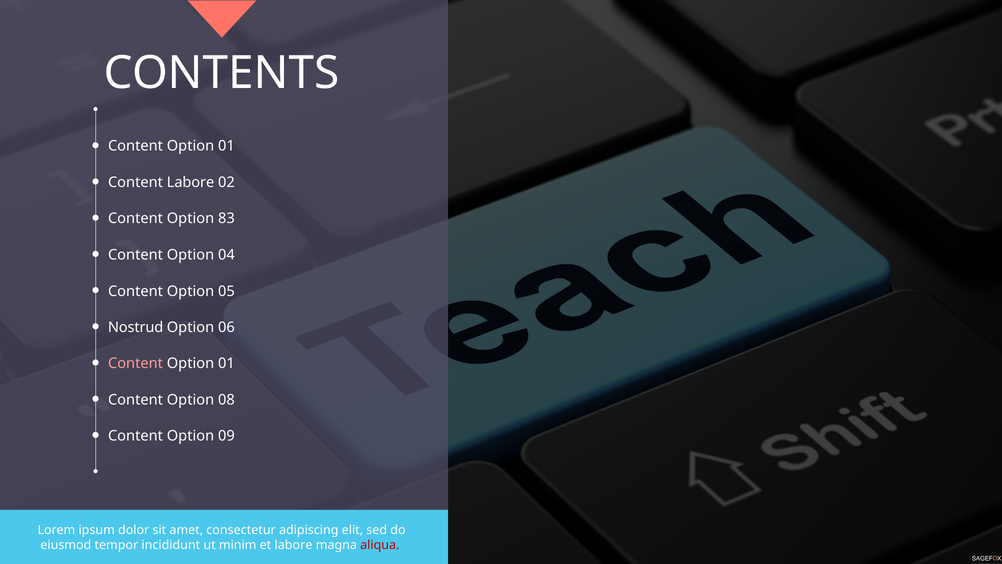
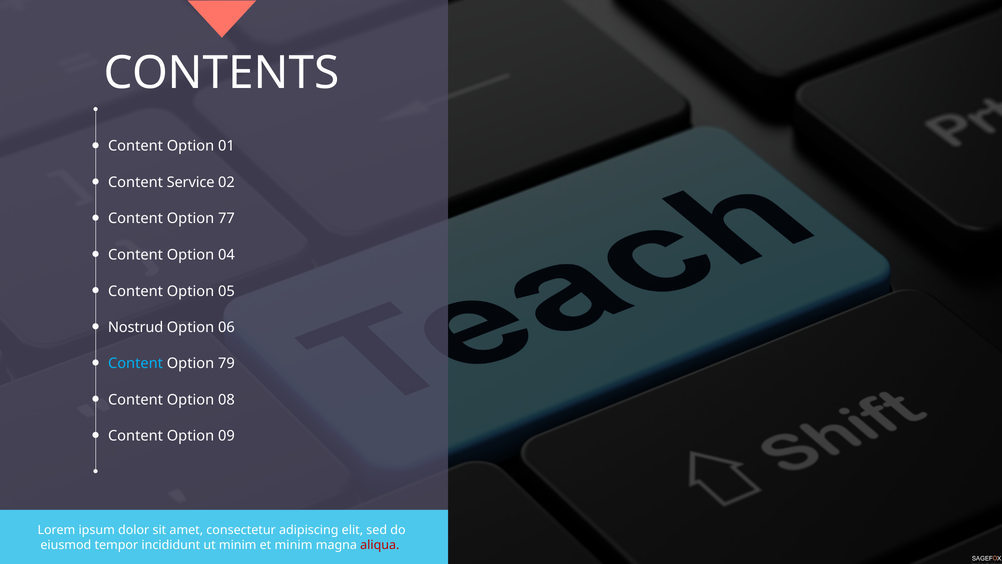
Content Labore: Labore -> Service
83: 83 -> 77
Content at (136, 363) colour: pink -> light blue
01 at (226, 363): 01 -> 79
et labore: labore -> minim
